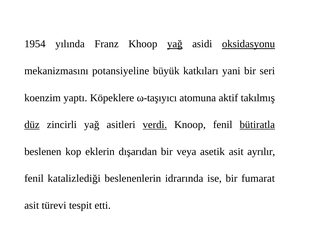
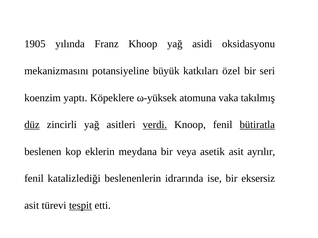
1954: 1954 -> 1905
yağ at (175, 44) underline: present -> none
oksidasyonu underline: present -> none
yani: yani -> özel
ω-taşıyıcı: ω-taşıyıcı -> ω-yüksek
aktif: aktif -> vaka
dışarıdan: dışarıdan -> meydana
fumarat: fumarat -> eksersiz
tespit underline: none -> present
